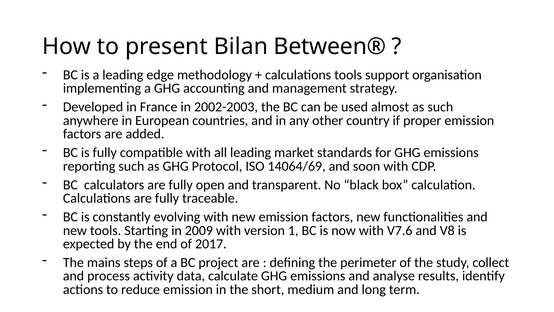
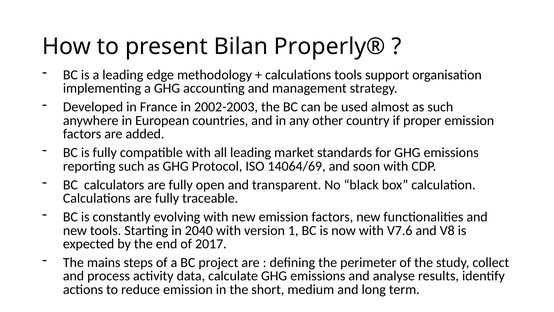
Between®: Between® -> Properly®
2009: 2009 -> 2040
